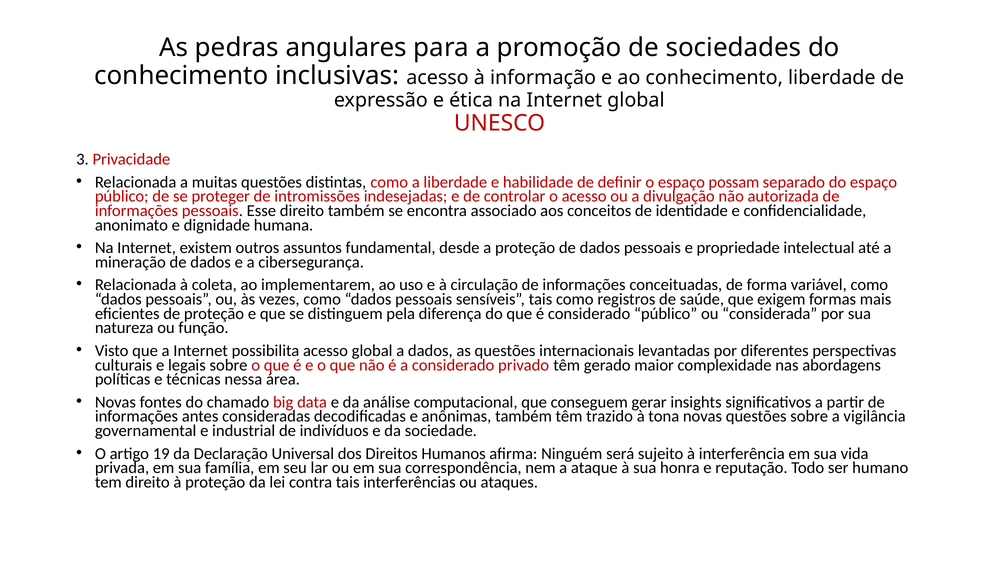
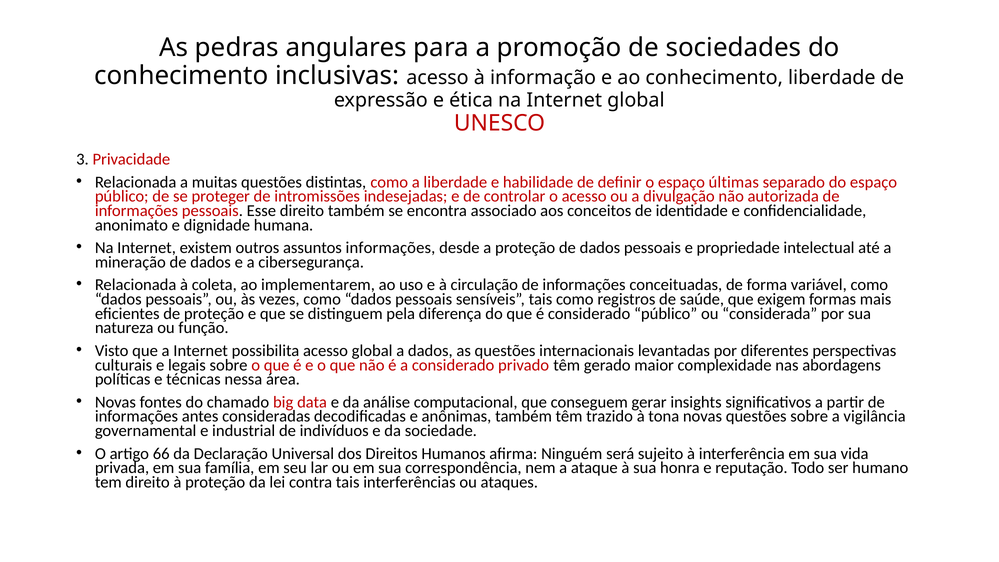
possam: possam -> últimas
assuntos fundamental: fundamental -> informações
19: 19 -> 66
